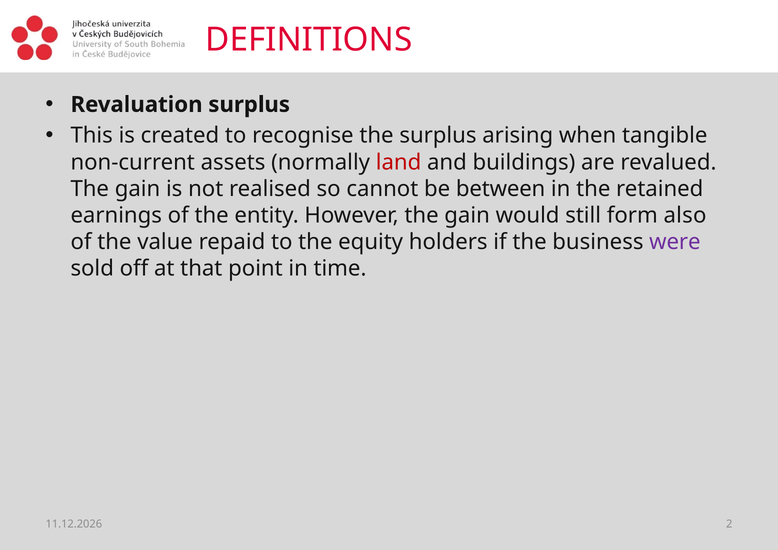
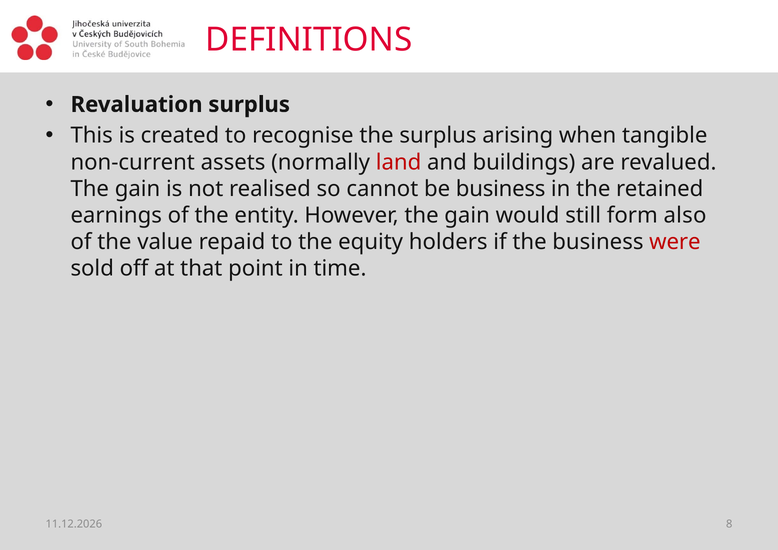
be between: between -> business
were colour: purple -> red
2: 2 -> 8
